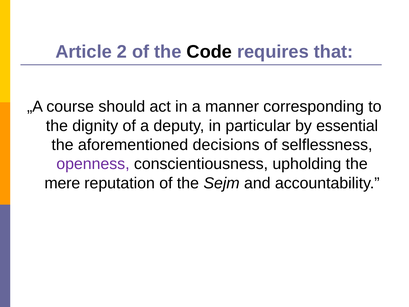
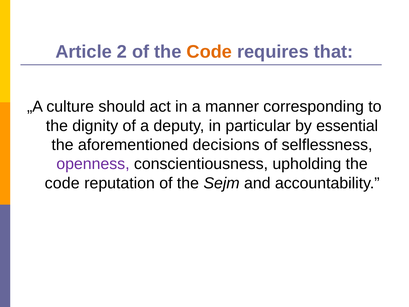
Code at (209, 52) colour: black -> orange
course: course -> culture
mere at (62, 183): mere -> code
